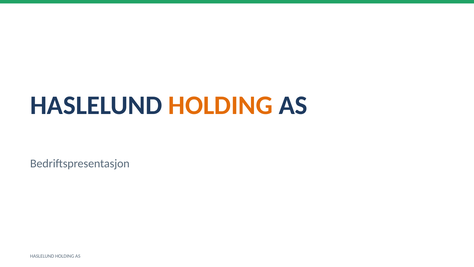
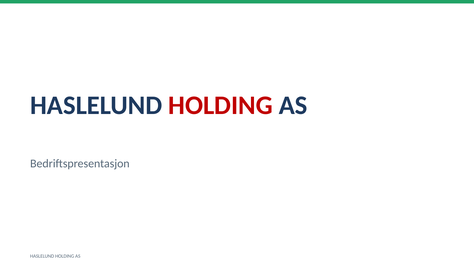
HOLDING at (221, 105) colour: orange -> red
